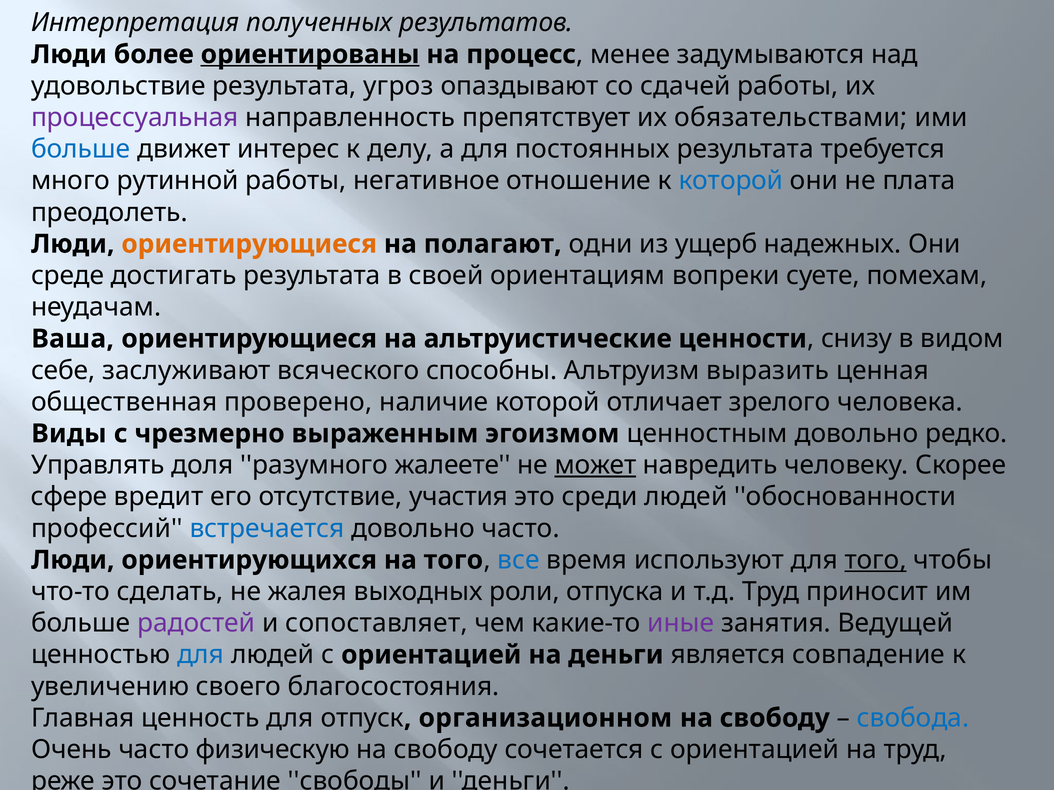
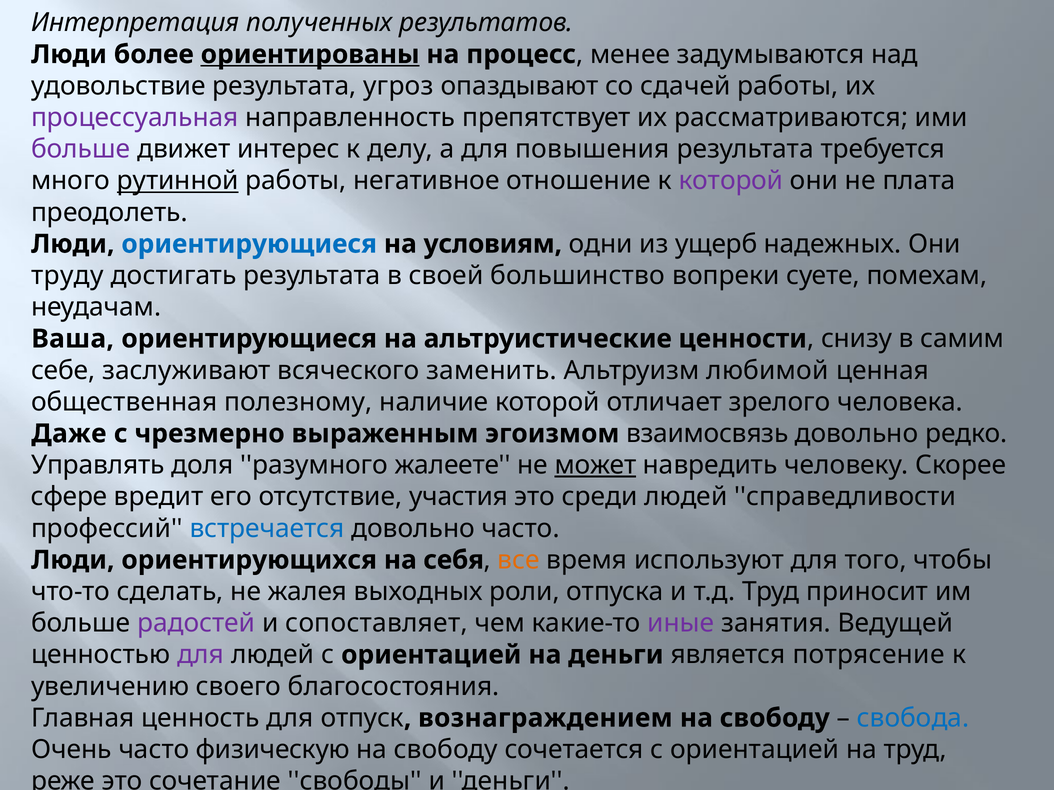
обязательствами: обязательствами -> рассматриваются
больше at (81, 149) colour: blue -> purple
постоянных: постоянных -> повышения
рутинной underline: none -> present
которой at (731, 181) colour: blue -> purple
ориентирующиеся at (249, 244) colour: orange -> blue
полагают: полагают -> условиям
среде: среде -> труду
ориентациям: ориентациям -> большинство
видом: видом -> самим
способны: способны -> заменить
выразить: выразить -> любимой
проверено: проверено -> полезному
Виды: Виды -> Даже
ценностным: ценностным -> взаимосвязь
обоснованности: обоснованности -> справедливости
на того: того -> себя
все colour: blue -> orange
того at (876, 560) underline: present -> none
для at (201, 655) colour: blue -> purple
совпадение: совпадение -> потрясение
организационном: организационном -> вознаграждением
